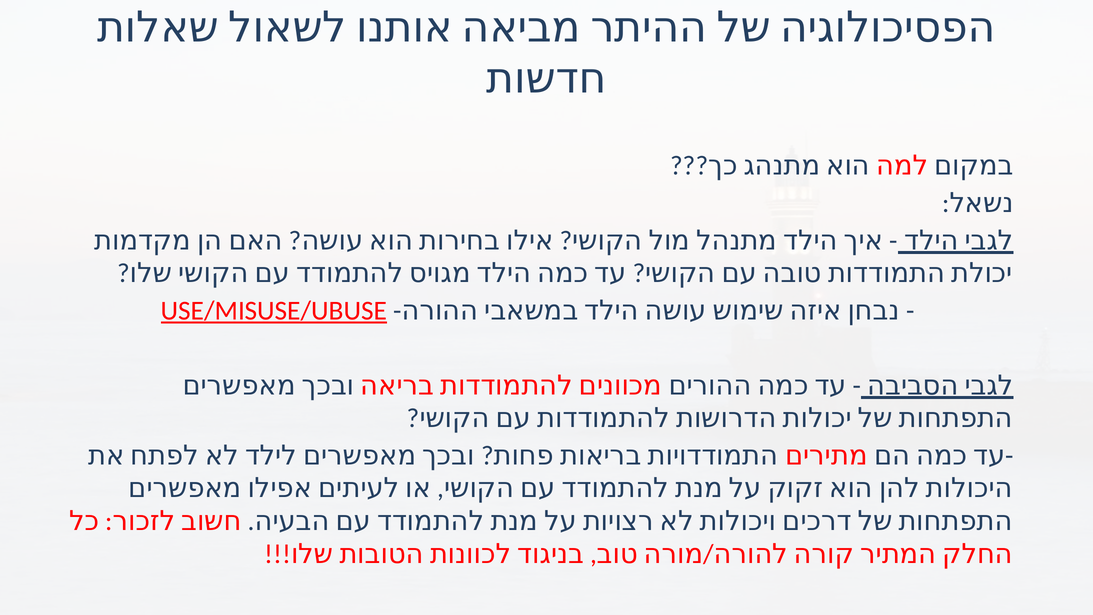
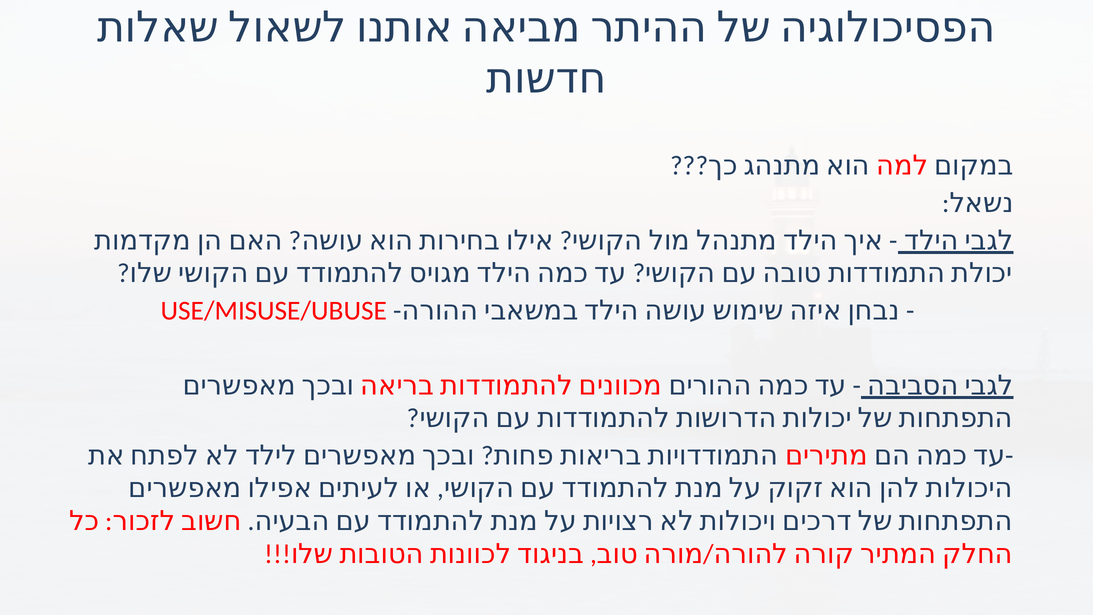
USE/MISUSE/UBUSE underline: present -> none
